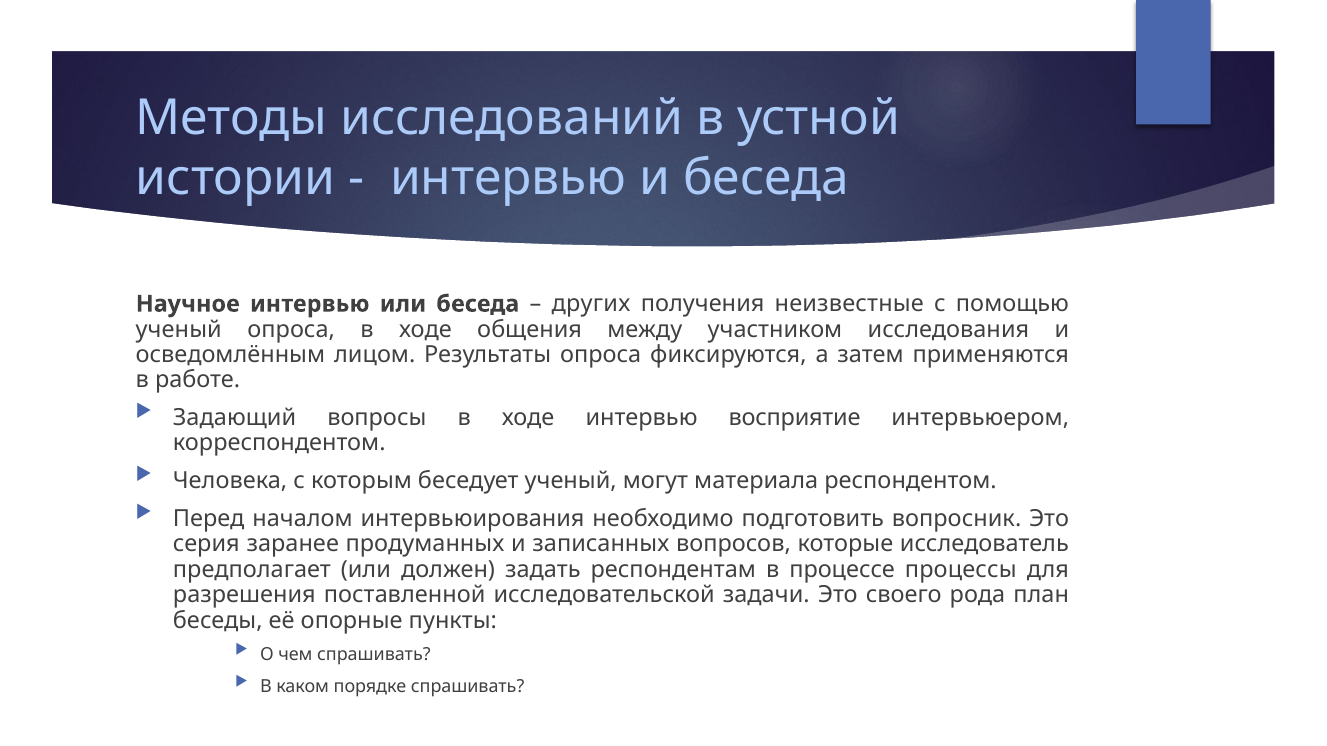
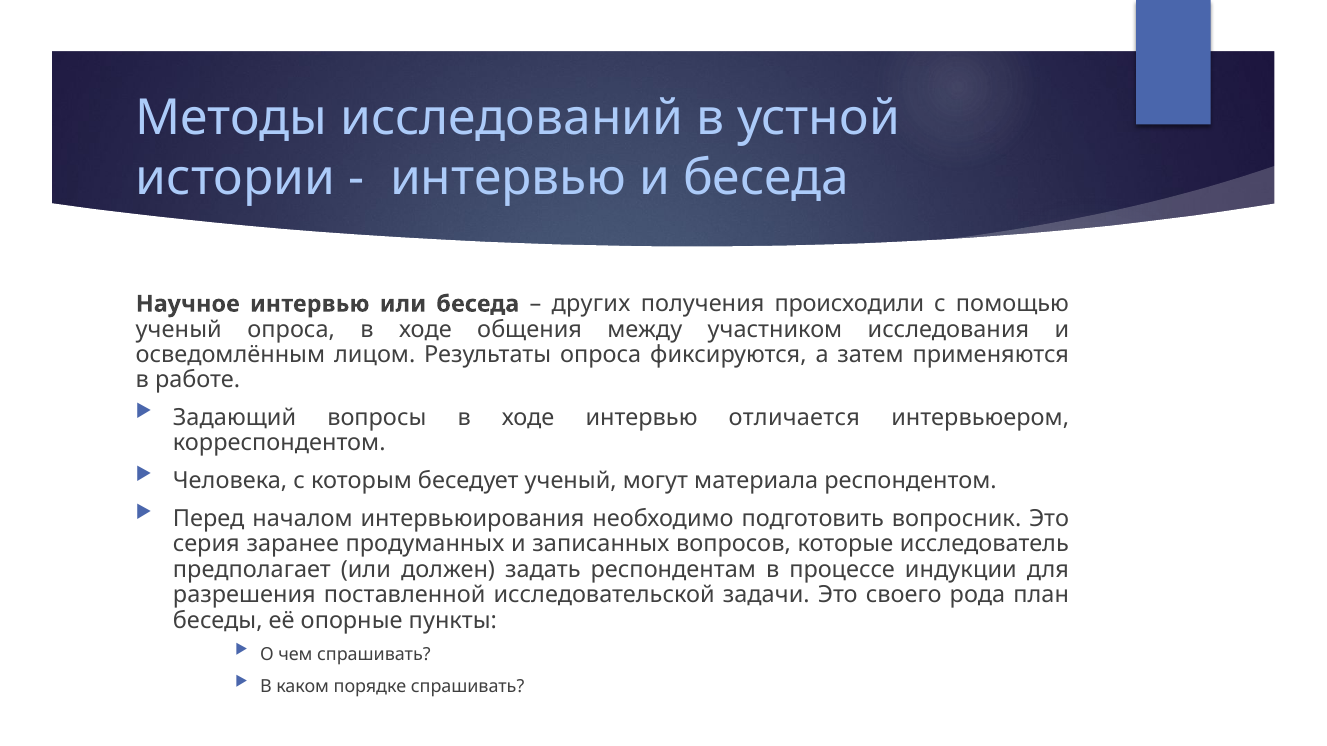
неизвестные: неизвестные -> происходили
восприятие: восприятие -> отличается
процессы: процессы -> индукции
